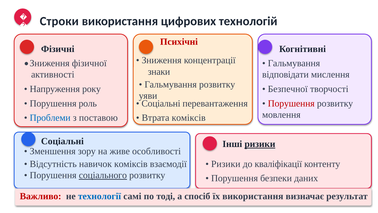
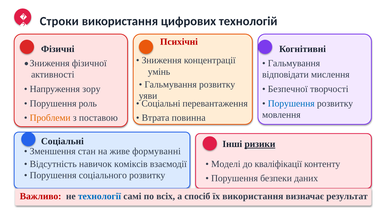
знаки: знаки -> умінь
року: року -> зору
Порушення at (291, 103) colour: red -> blue
Проблеми colour: blue -> orange
Втрата коміксів: коміксів -> повинна
зору: зору -> стан
особливості: особливості -> формуванні
Ризики at (226, 164): Ризики -> Моделі
соціального underline: present -> none
тоді: тоді -> всіх
